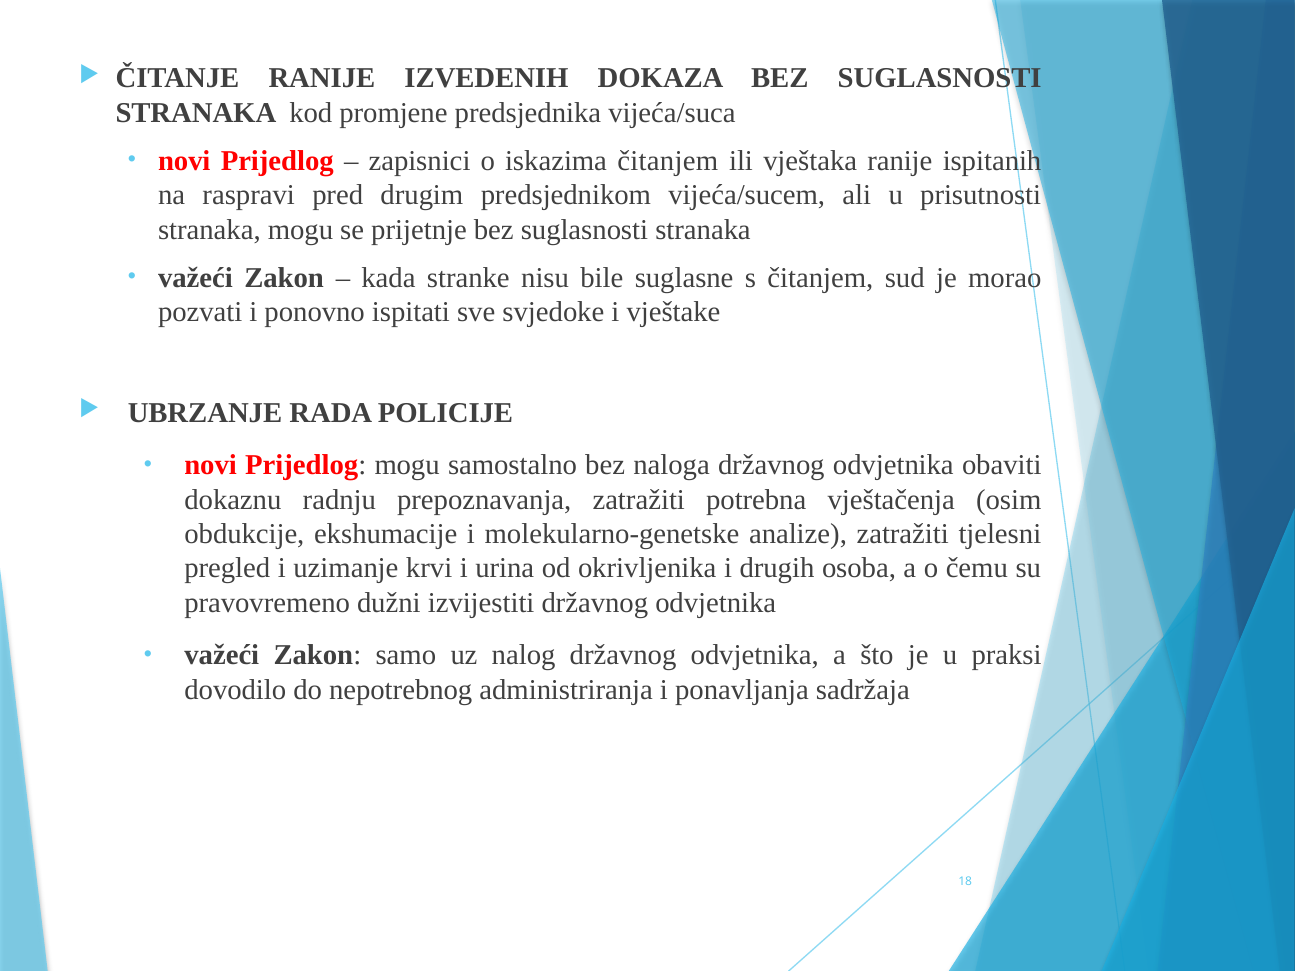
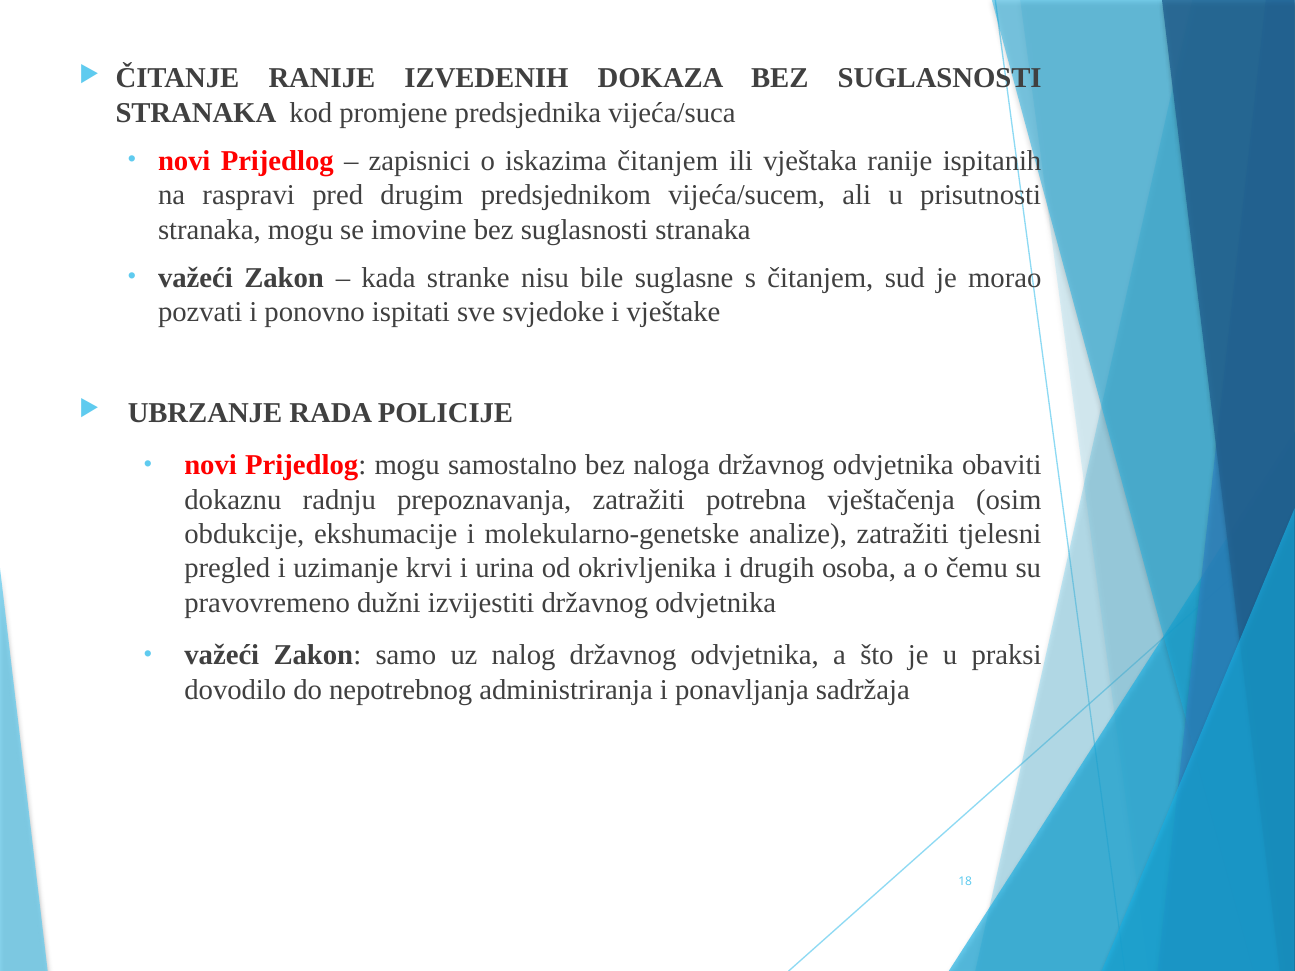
prijetnje: prijetnje -> imovine
